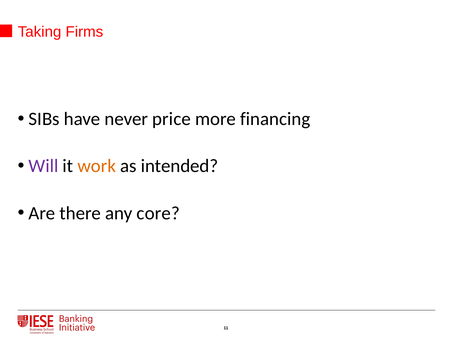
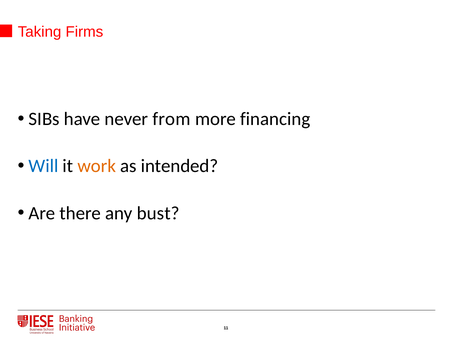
price: price -> from
Will colour: purple -> blue
core: core -> bust
